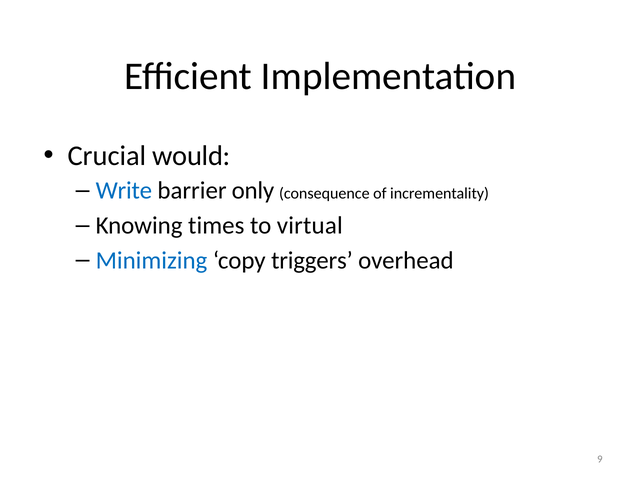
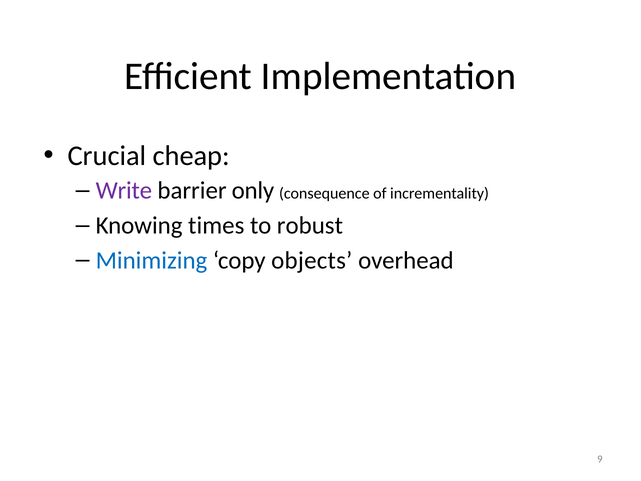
would: would -> cheap
Write colour: blue -> purple
virtual: virtual -> robust
triggers: triggers -> objects
